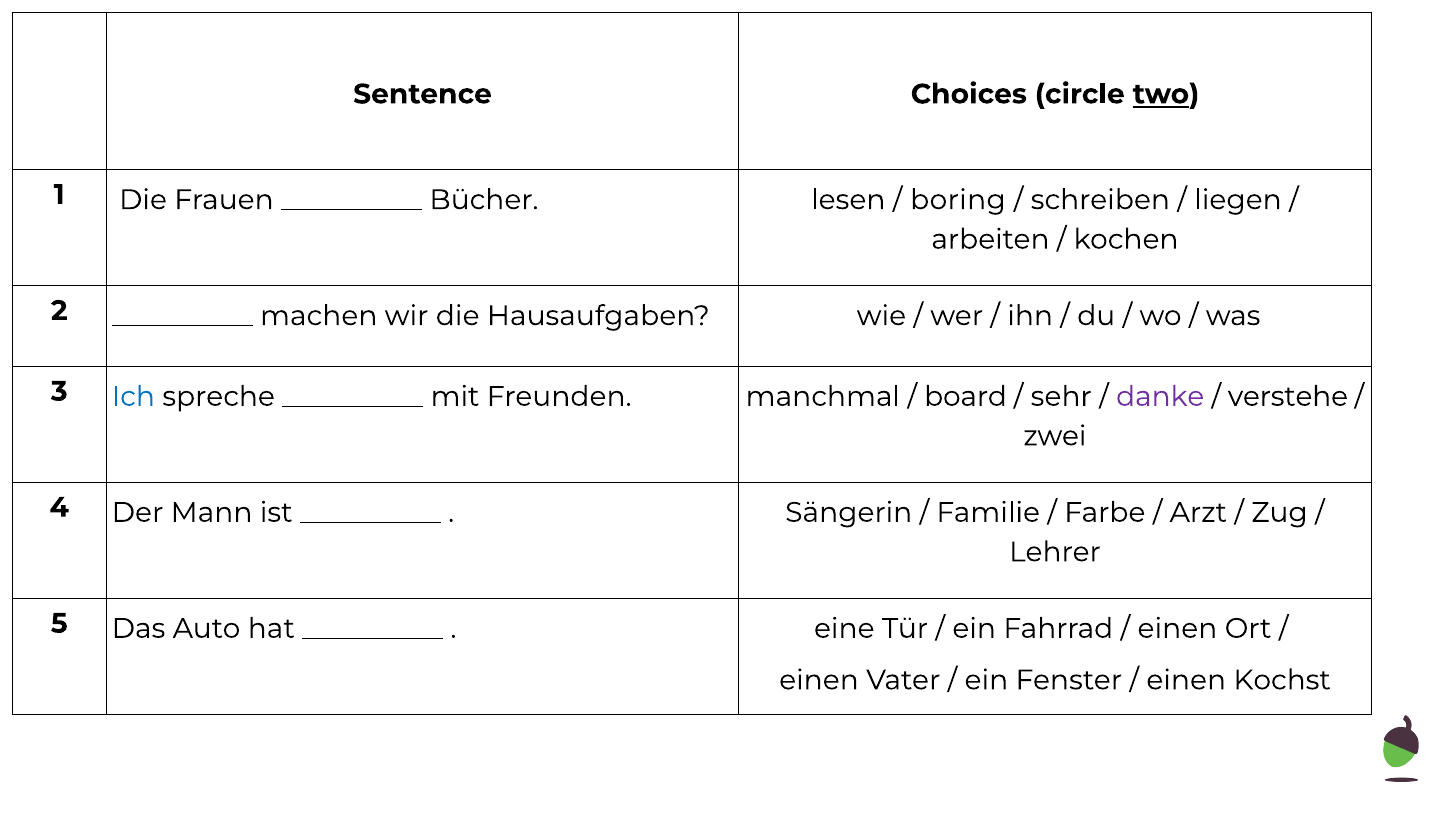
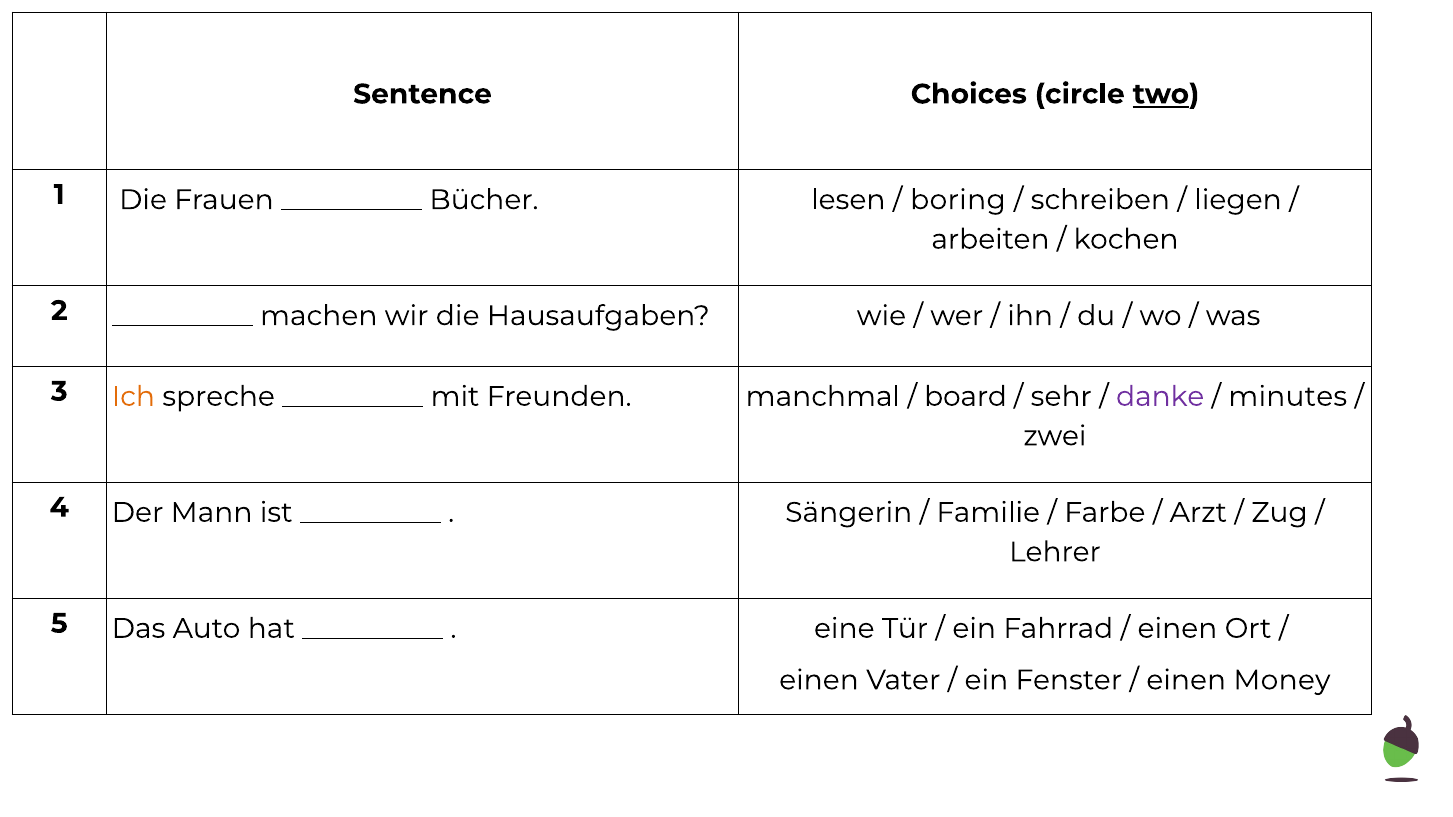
Ich colour: blue -> orange
verstehe: verstehe -> minutes
Kochst: Kochst -> Money
